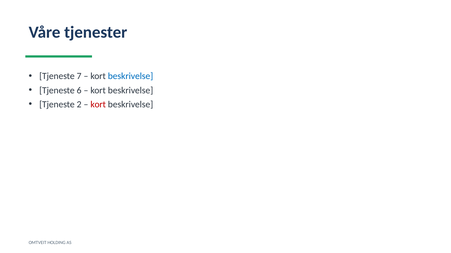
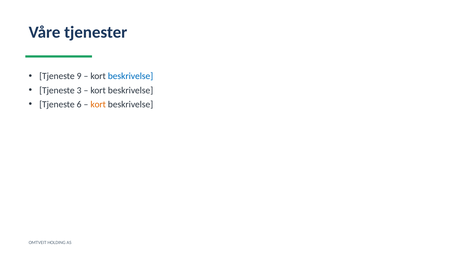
7: 7 -> 9
6: 6 -> 3
2: 2 -> 6
kort at (98, 105) colour: red -> orange
